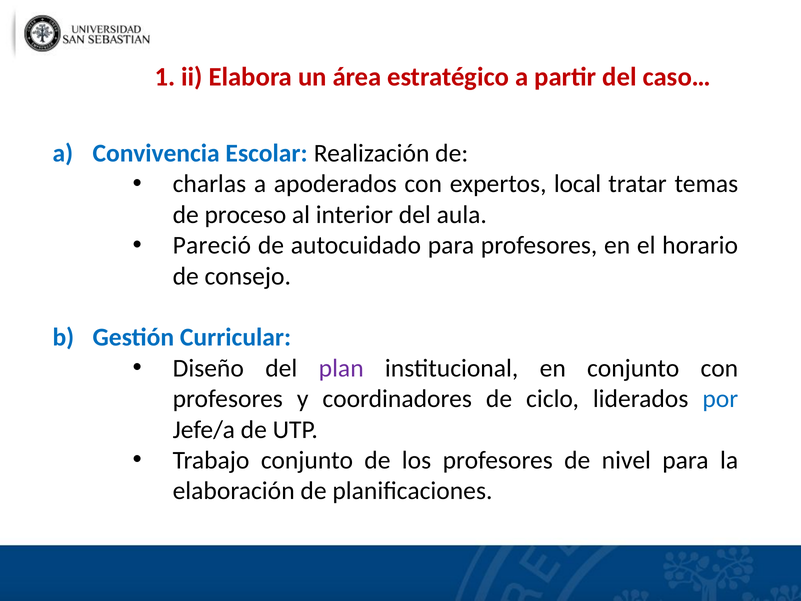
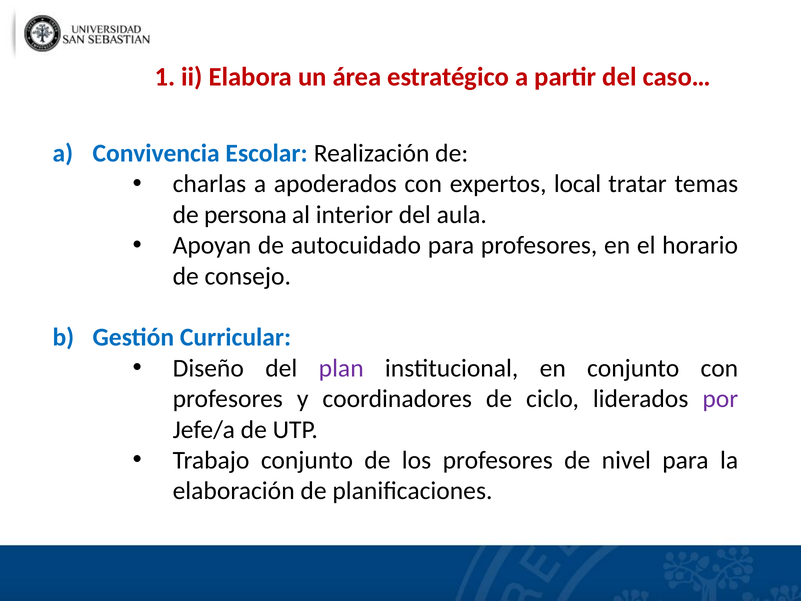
proceso: proceso -> persona
Pareció: Pareció -> Apoyan
por colour: blue -> purple
